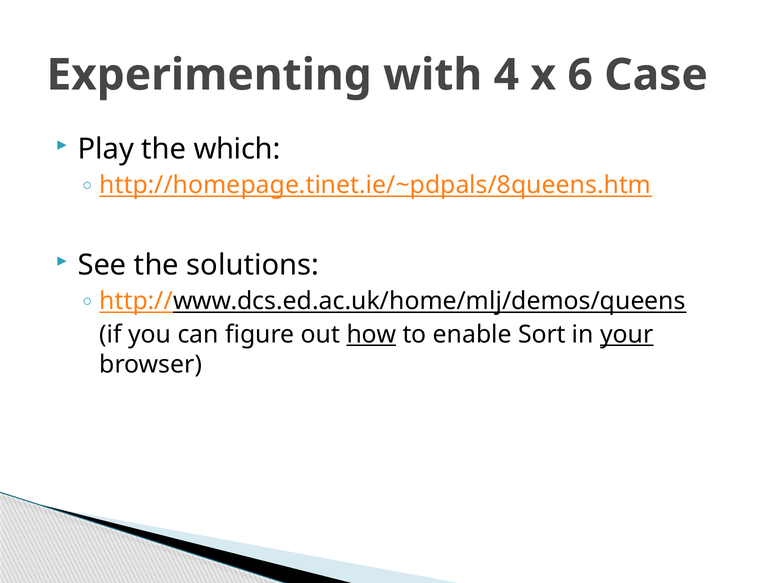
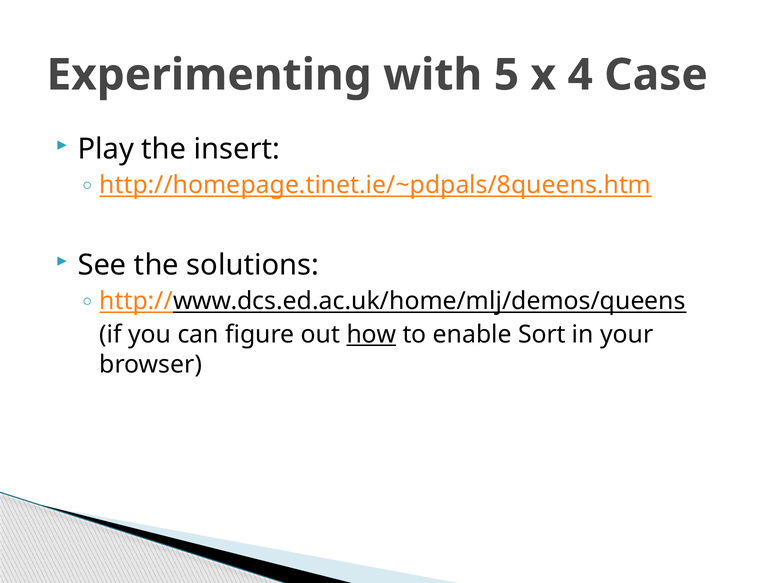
4: 4 -> 5
6: 6 -> 4
which: which -> insert
your underline: present -> none
